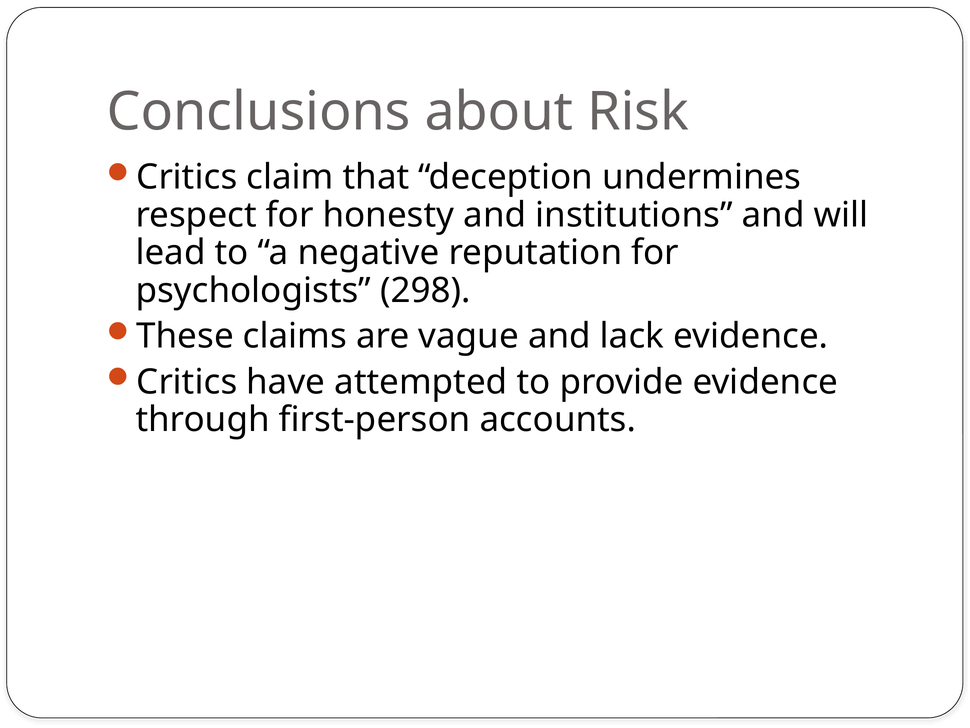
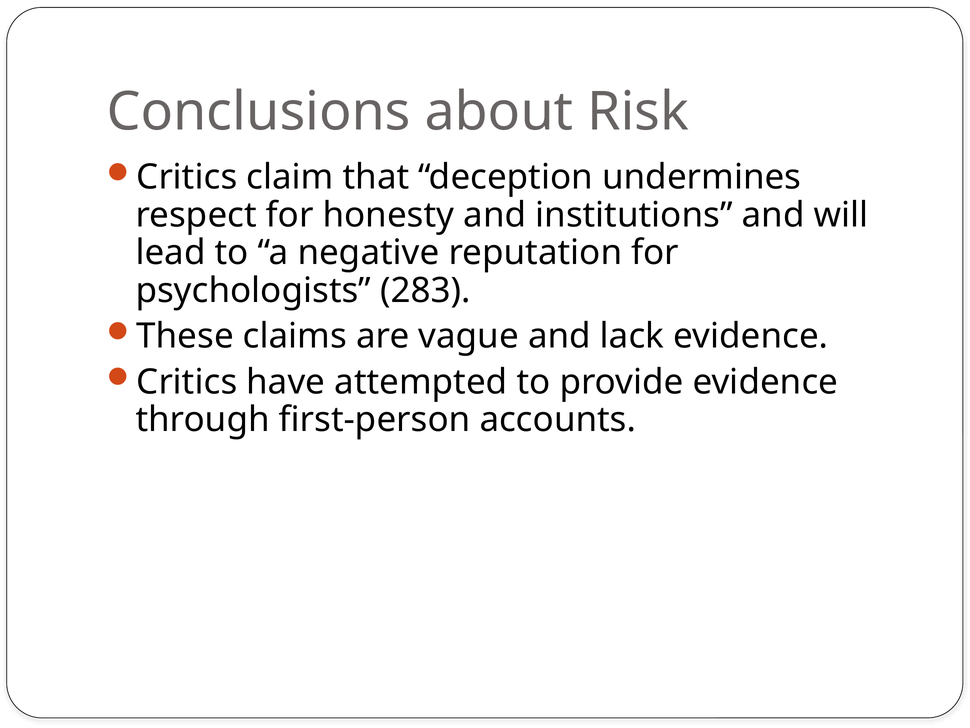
298: 298 -> 283
